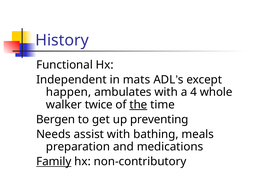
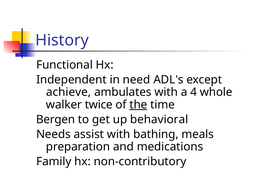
mats: mats -> need
happen: happen -> achieve
preventing: preventing -> behavioral
Family underline: present -> none
